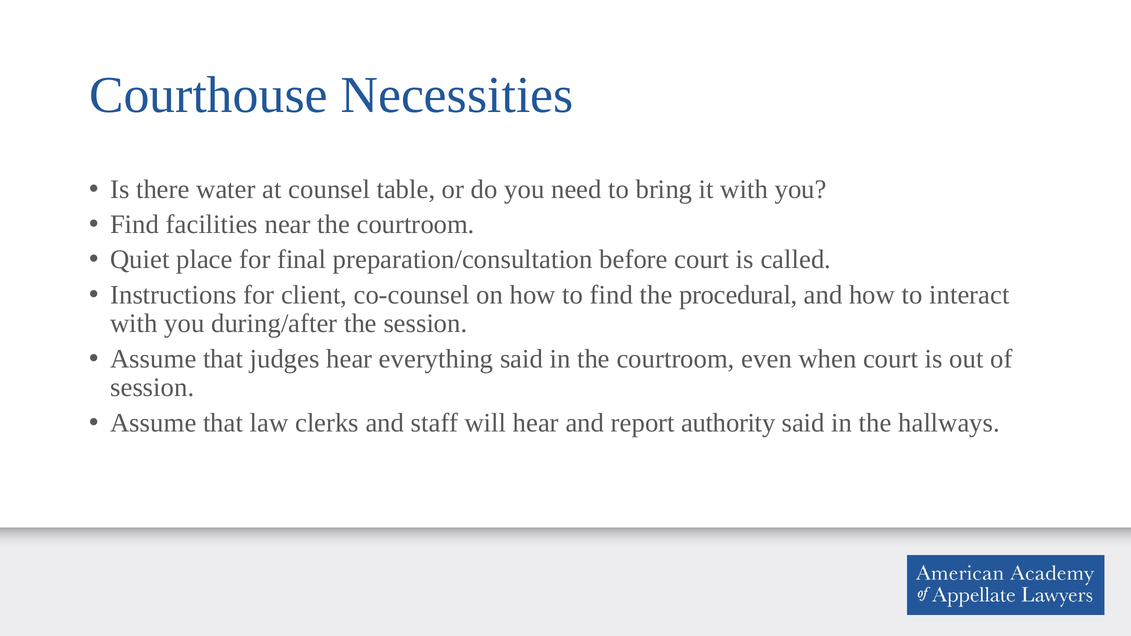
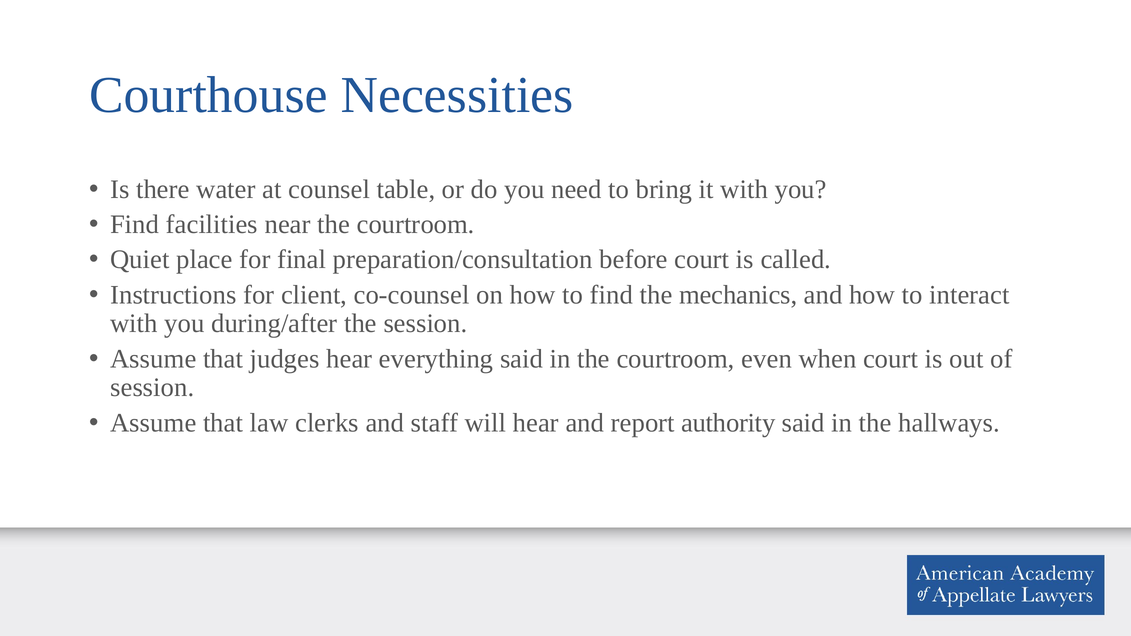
procedural: procedural -> mechanics
